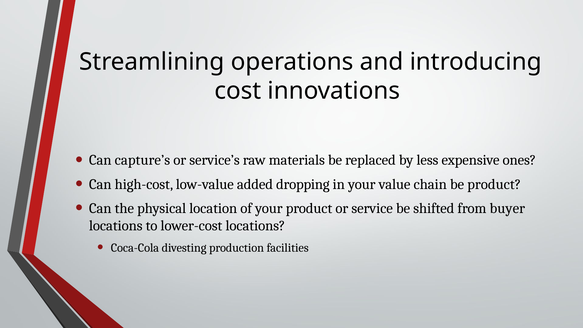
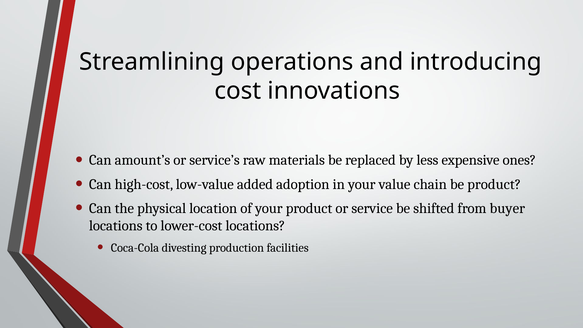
capture’s: capture’s -> amount’s
dropping: dropping -> adoption
